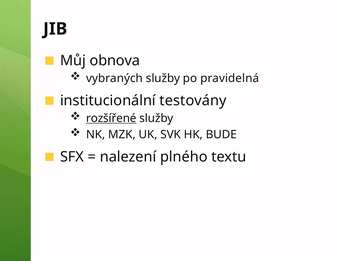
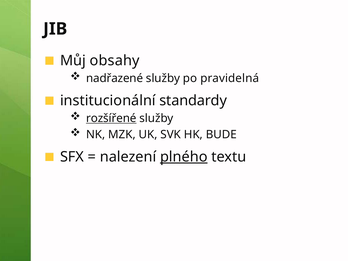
obnova: obnova -> obsahy
vybraných: vybraných -> nadřazené
testovány: testovány -> standardy
plného underline: none -> present
